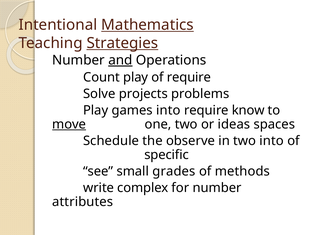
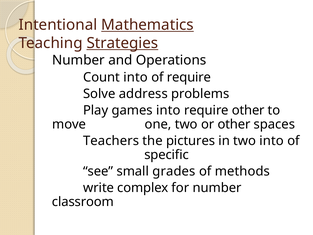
and underline: present -> none
Count play: play -> into
projects: projects -> address
require know: know -> other
move underline: present -> none
or ideas: ideas -> other
Schedule: Schedule -> Teachers
observe: observe -> pictures
attributes: attributes -> classroom
